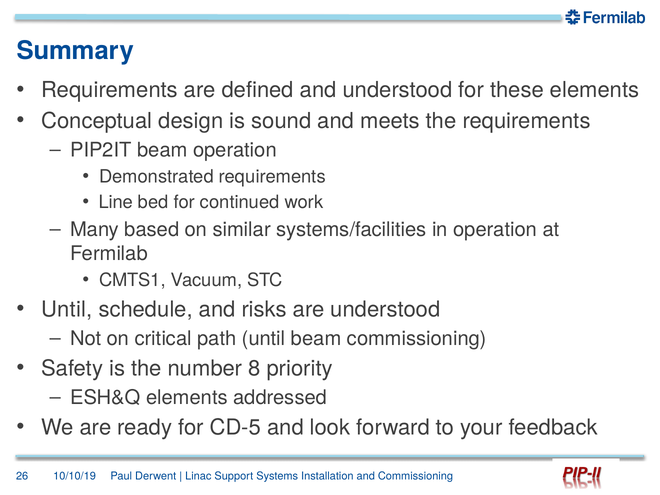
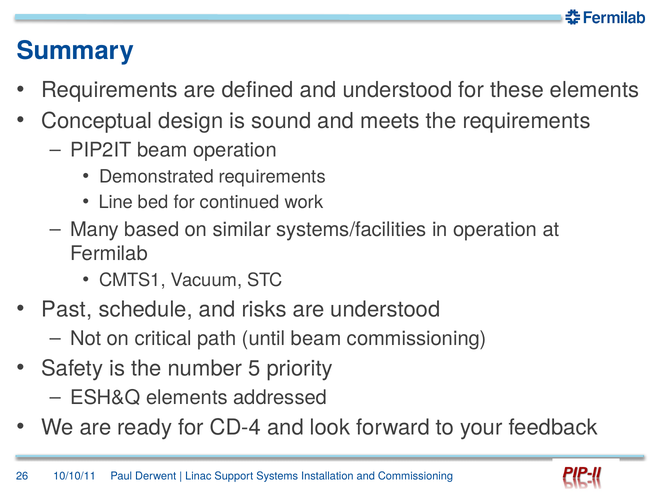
Until at (67, 309): Until -> Past
8: 8 -> 5
CD-5: CD-5 -> CD-4
10/10/19: 10/10/19 -> 10/10/11
